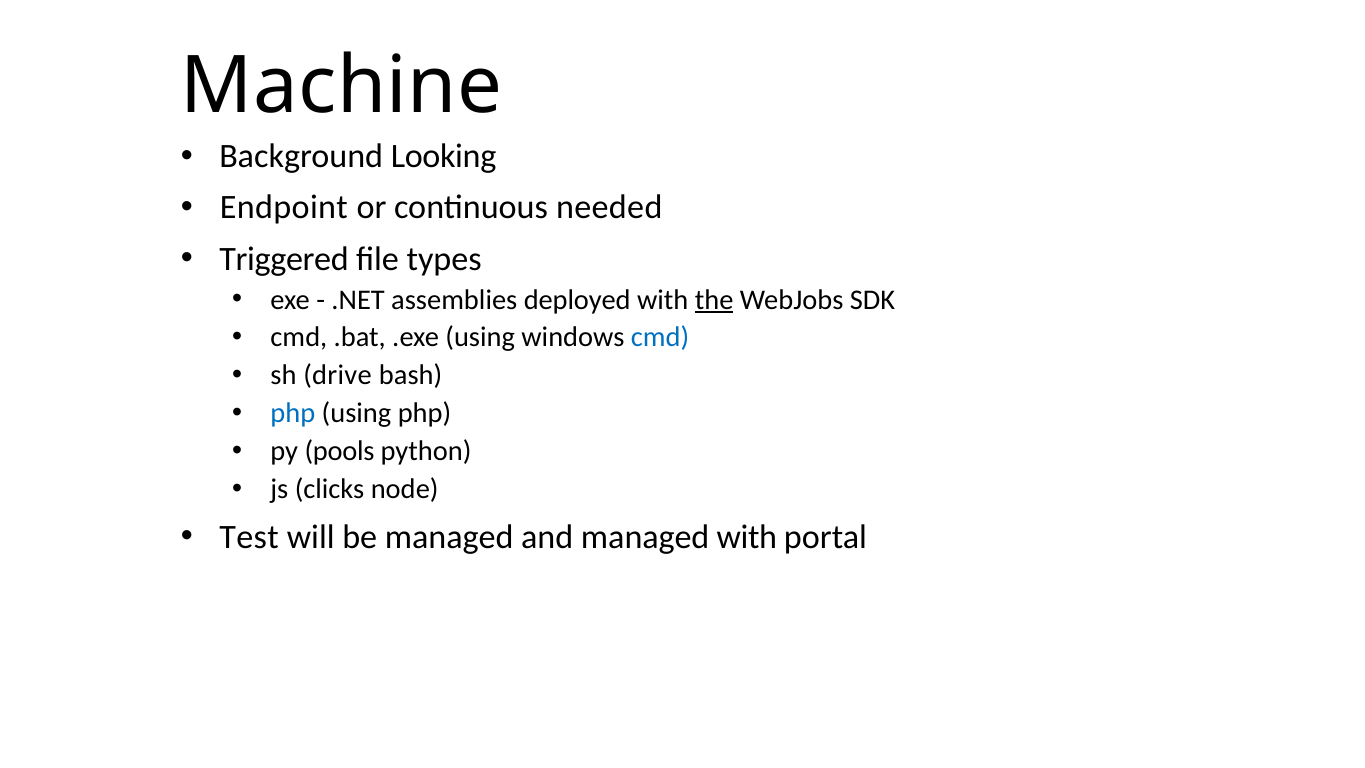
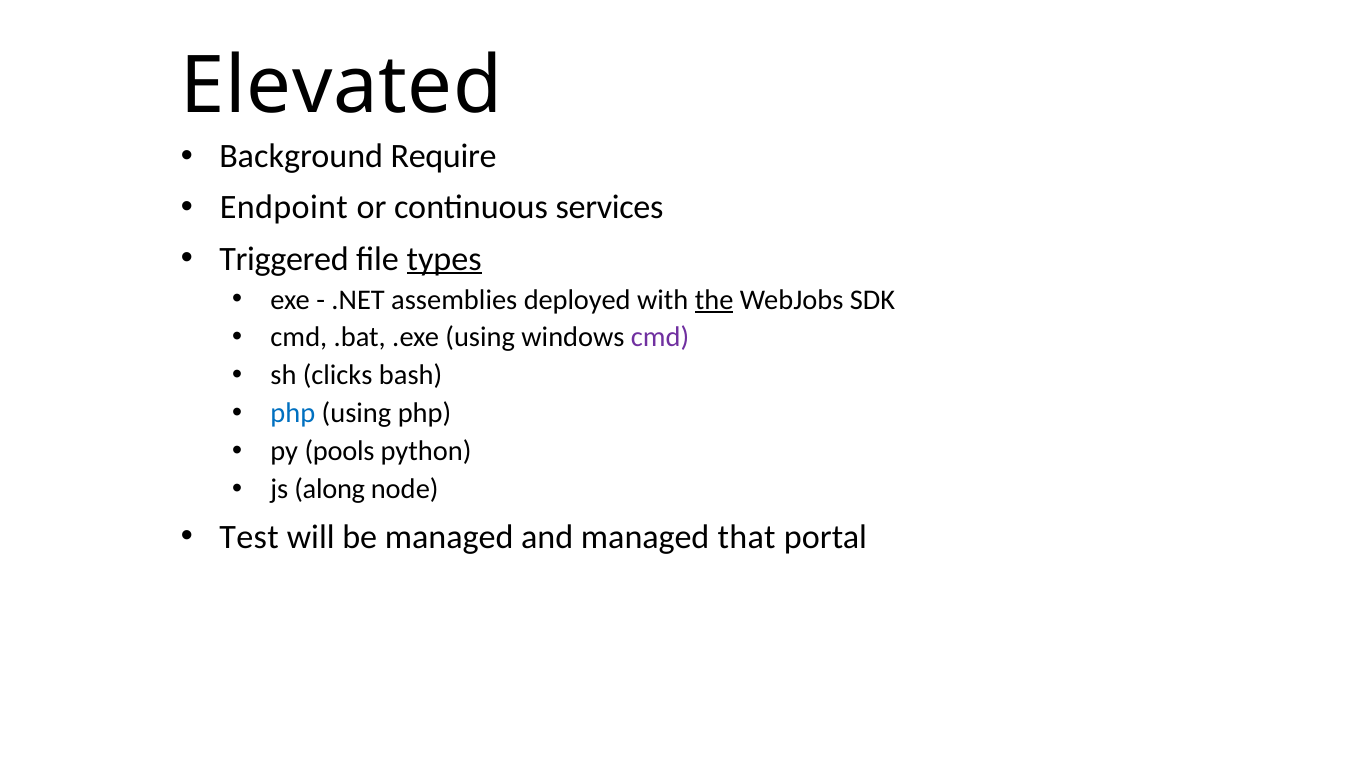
Machine: Machine -> Elevated
Looking: Looking -> Require
needed: needed -> services
types underline: none -> present
cmd at (660, 337) colour: blue -> purple
drive: drive -> clicks
clicks: clicks -> along
managed with: with -> that
